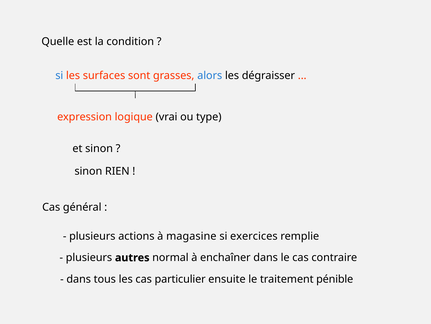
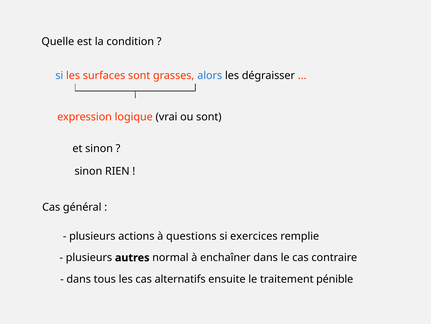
ou type: type -> sont
magasine: magasine -> questions
particulier: particulier -> alternatifs
